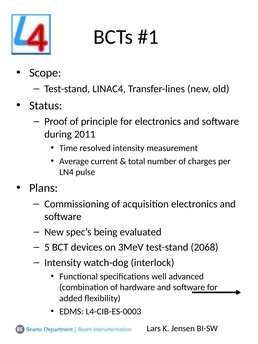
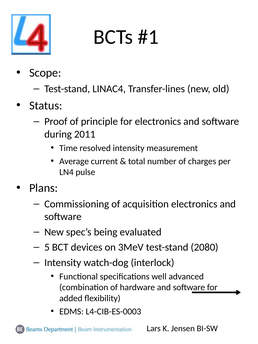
2068: 2068 -> 2080
